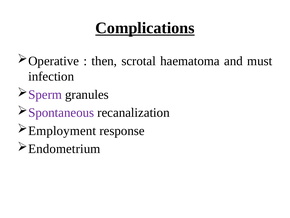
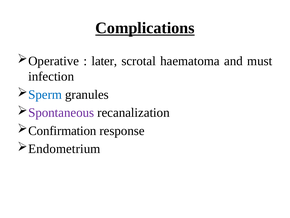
then: then -> later
Sperm colour: purple -> blue
Employment: Employment -> Confirmation
